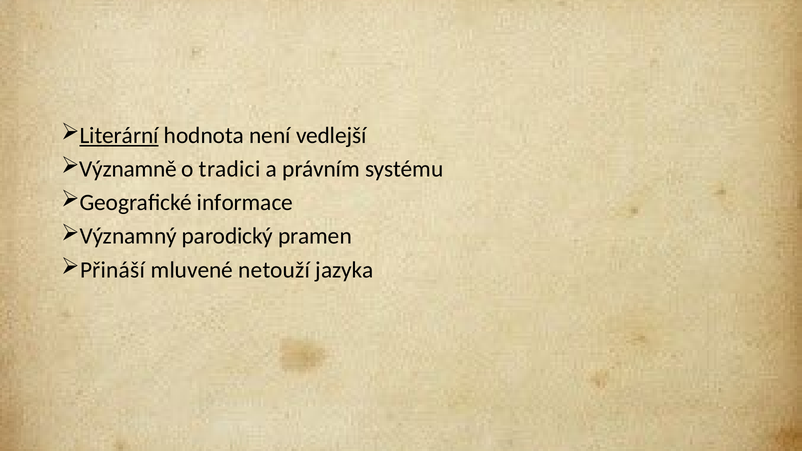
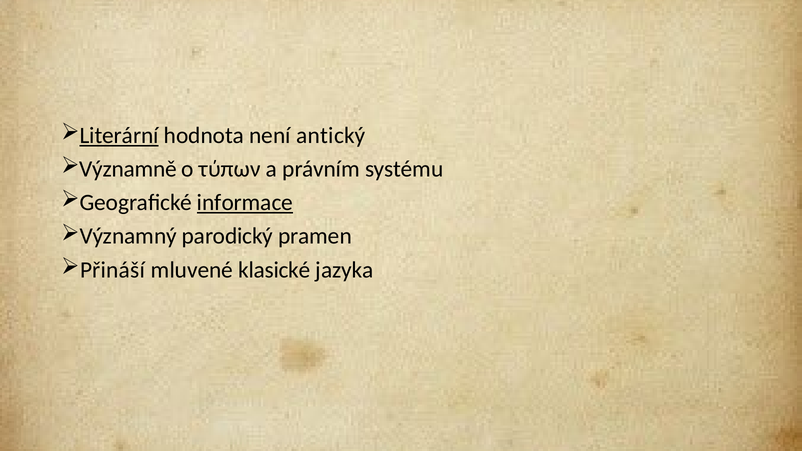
vedlejší: vedlejší -> antický
tradici: tradici -> τύπων
informace underline: none -> present
netouží: netouží -> klasické
